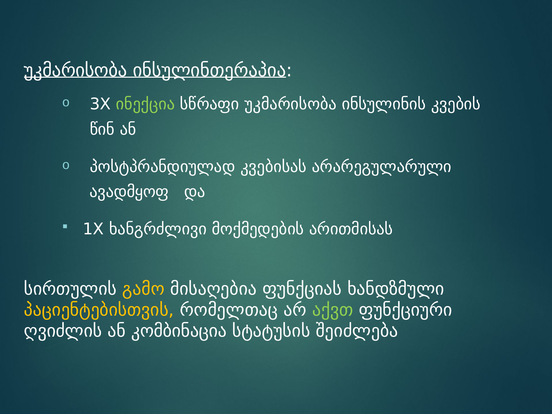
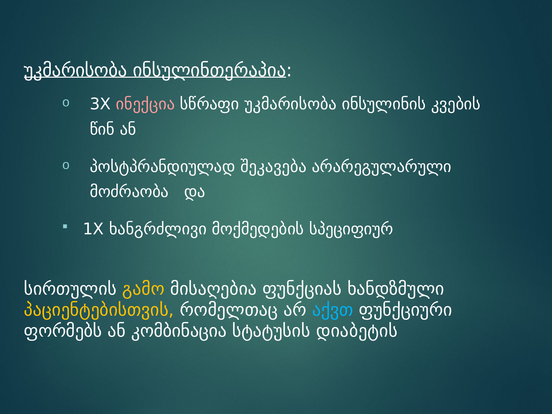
ინექცია colour: light green -> pink
კვებისას: კვებისას -> შეკავება
ავადმყოფ: ავადმყოფ -> მოძრაობა
არითმისას: არითმისას -> სპეციფიურ
აქვთ colour: light green -> light blue
ღვიძლის: ღვიძლის -> ფორმებს
შეიძლება: შეიძლება -> დიაბეტის
